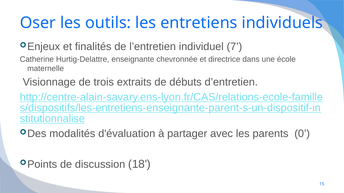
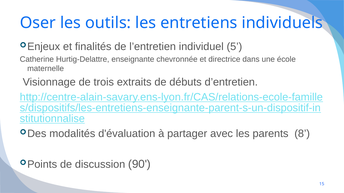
7: 7 -> 5
0: 0 -> 8
18: 18 -> 90
